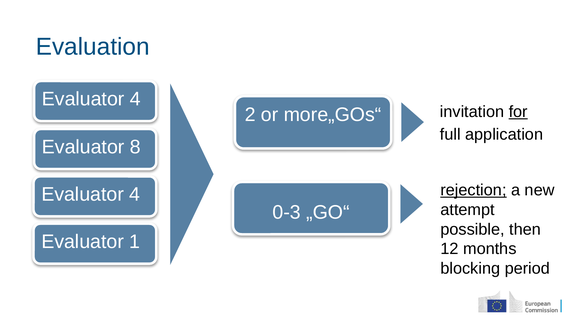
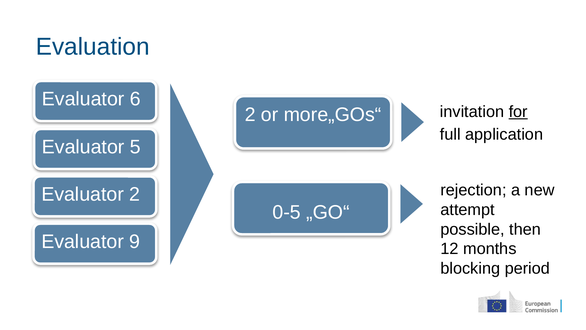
4 at (135, 99): 4 -> 6
8: 8 -> 5
rejection underline: present -> none
4 at (135, 194): 4 -> 2
0-3: 0-3 -> 0-5
1: 1 -> 9
